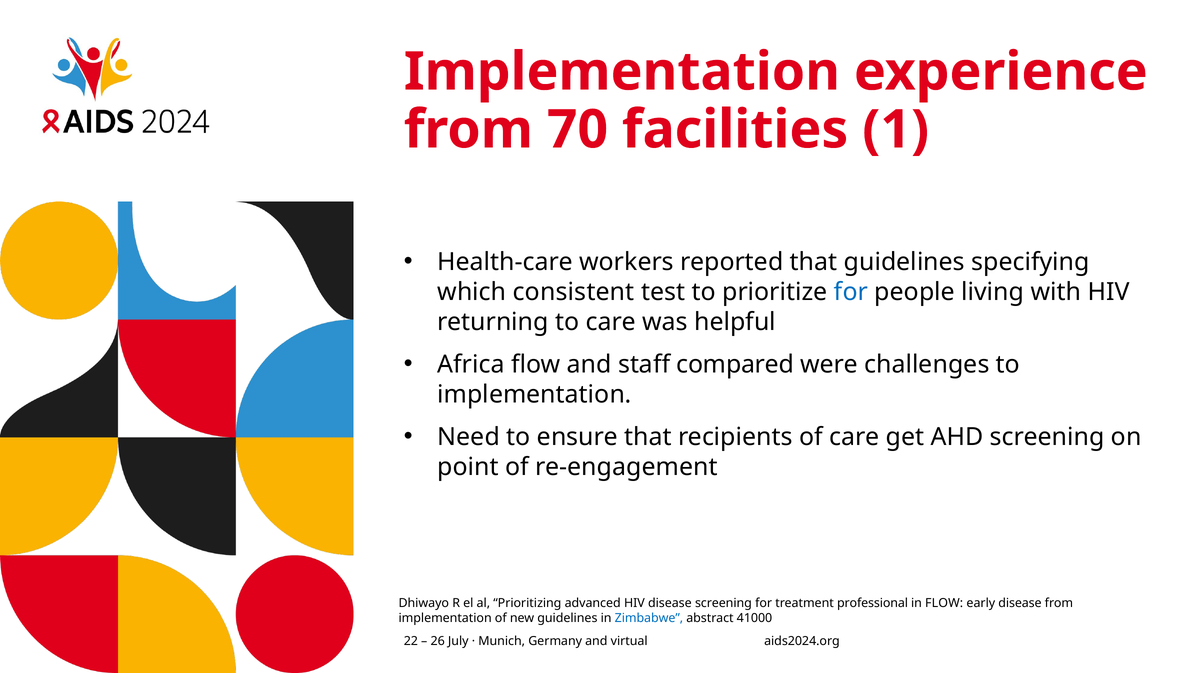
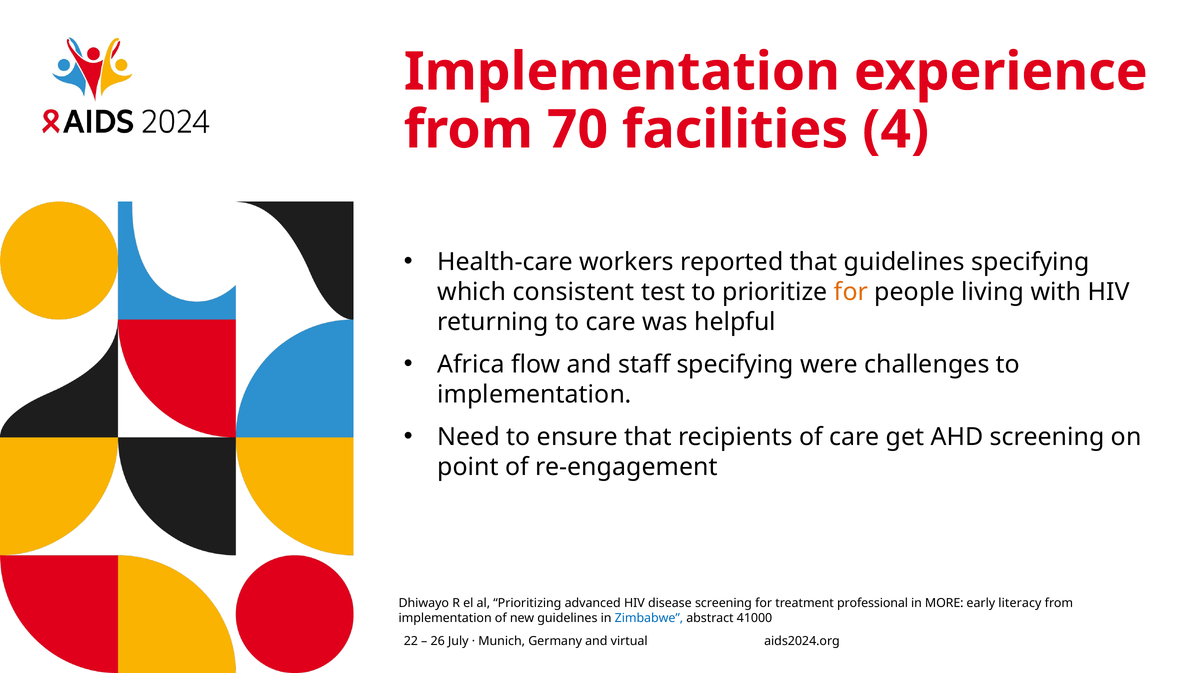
1: 1 -> 4
for at (851, 292) colour: blue -> orange
staff compared: compared -> specifying
in FLOW: FLOW -> MORE
early disease: disease -> literacy
